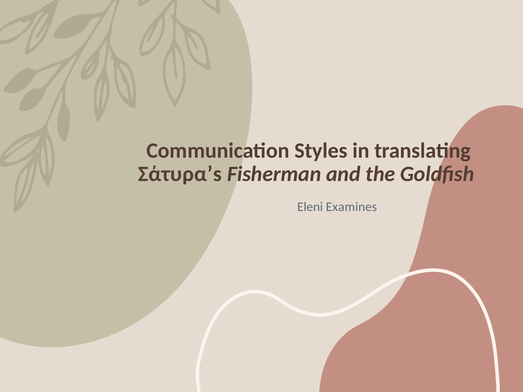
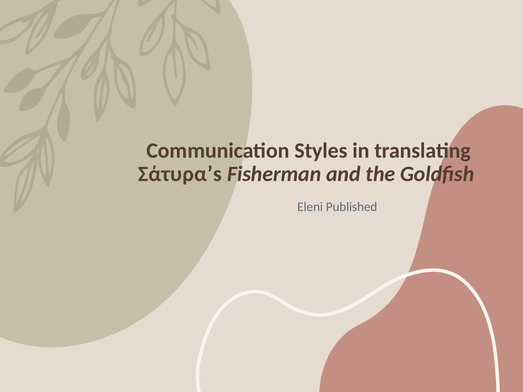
Examines: Examines -> Published
